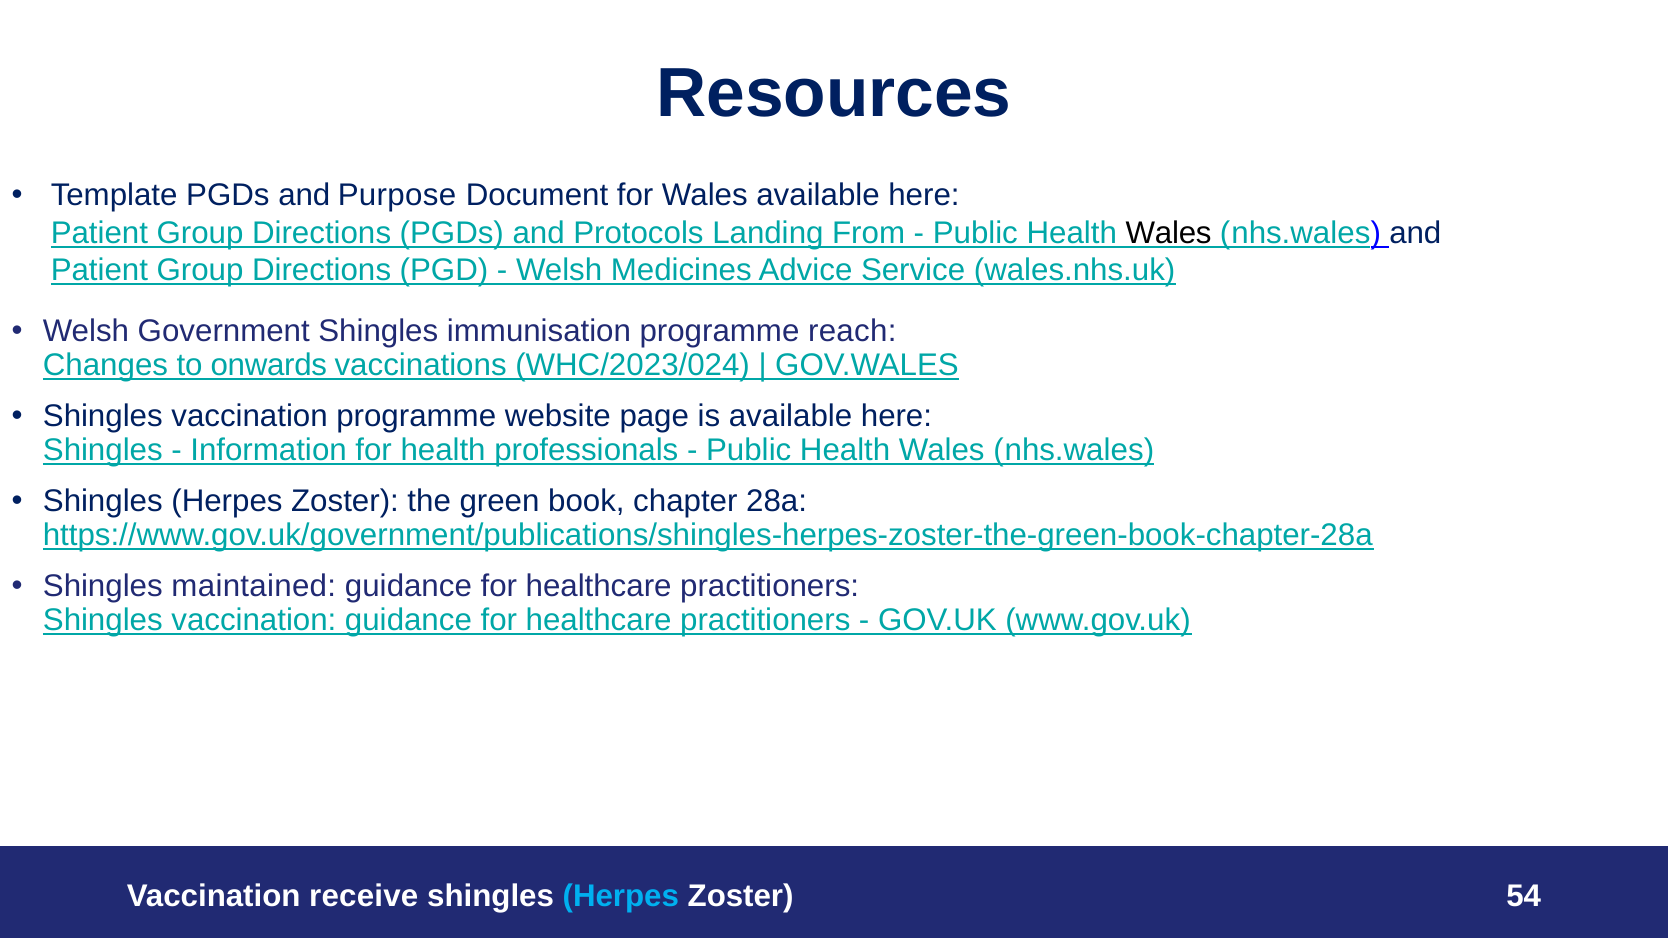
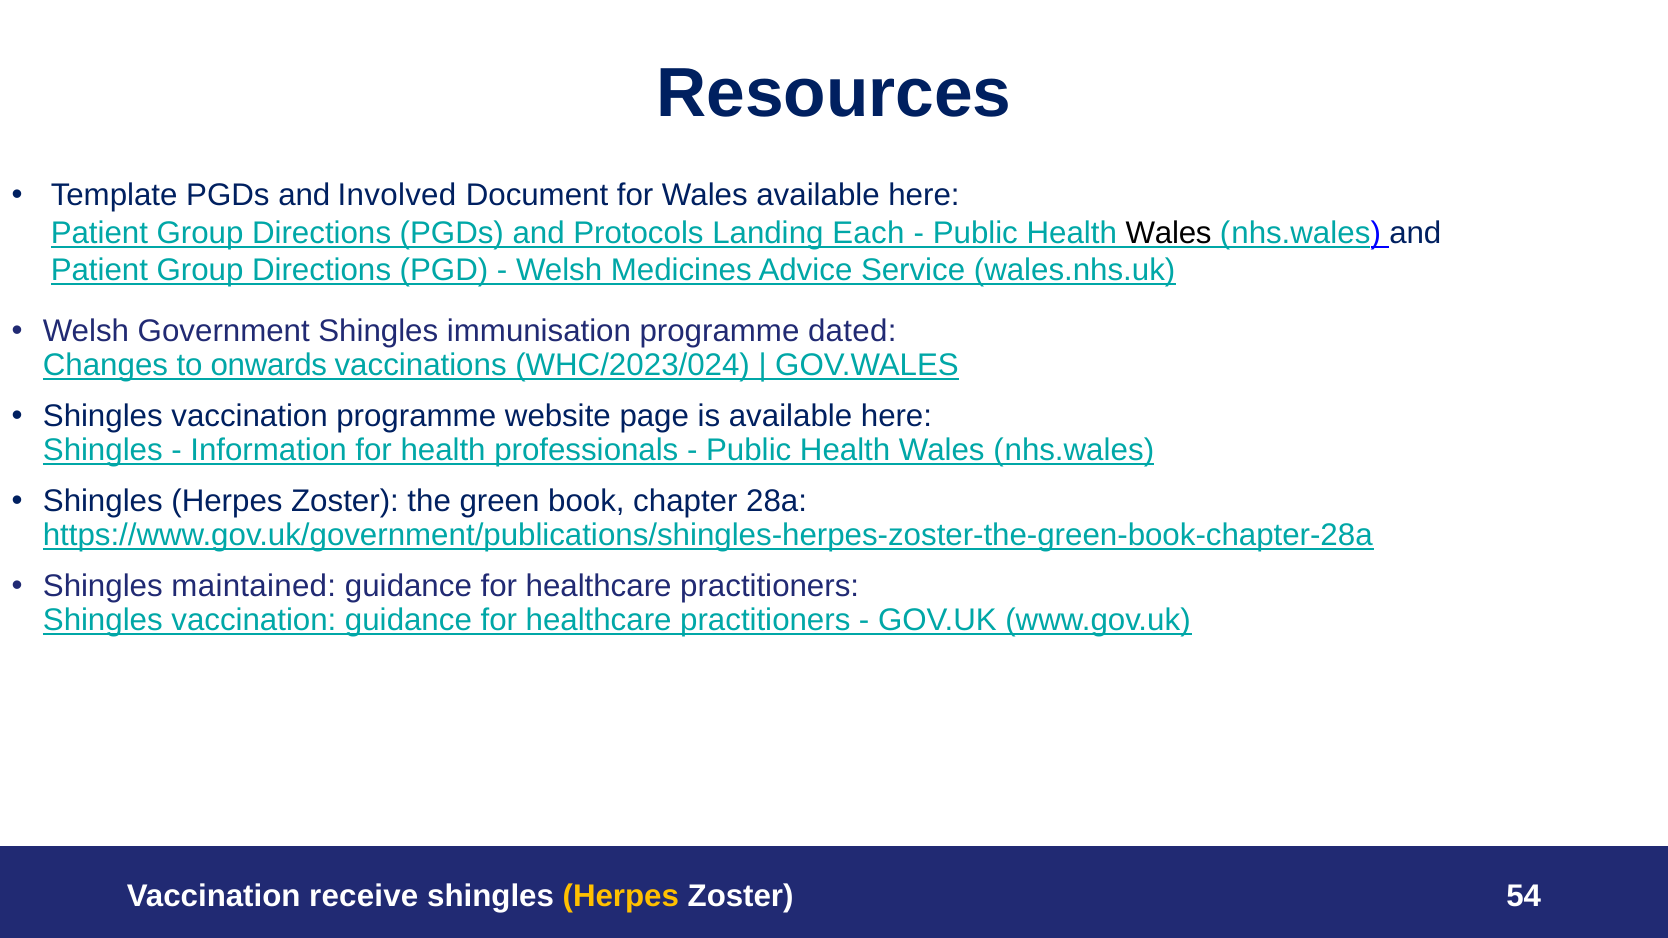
Purpose: Purpose -> Involved
From: From -> Each
reach: reach -> dated
Herpes at (621, 897) colour: light blue -> yellow
